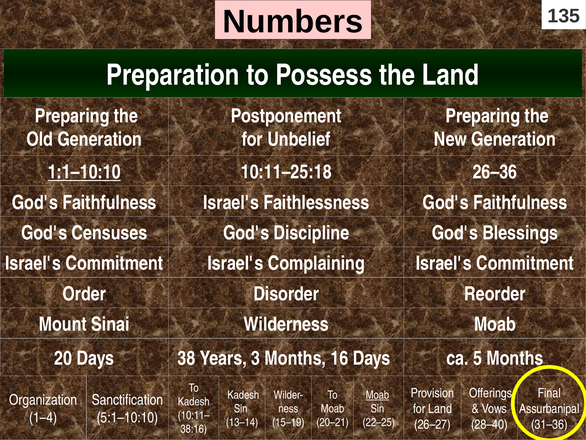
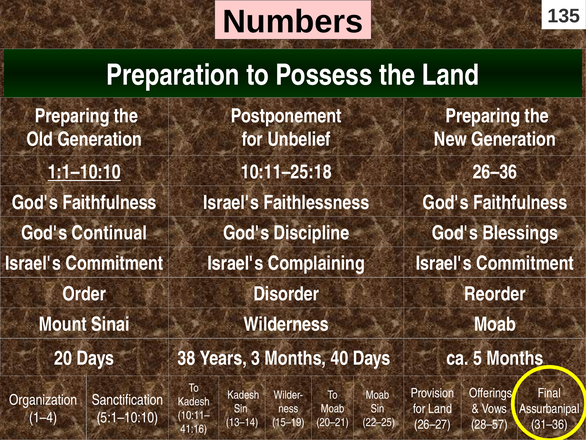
Censuses: Censuses -> Continual
16: 16 -> 40
Moab at (377, 395) underline: present -> none
28–40: 28–40 -> 28–57
38:16: 38:16 -> 41:16
